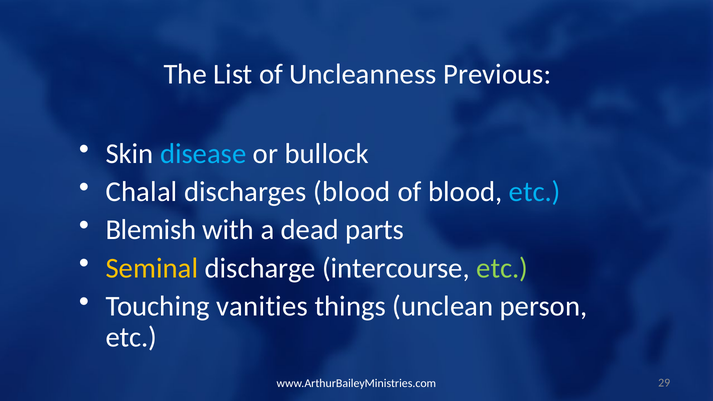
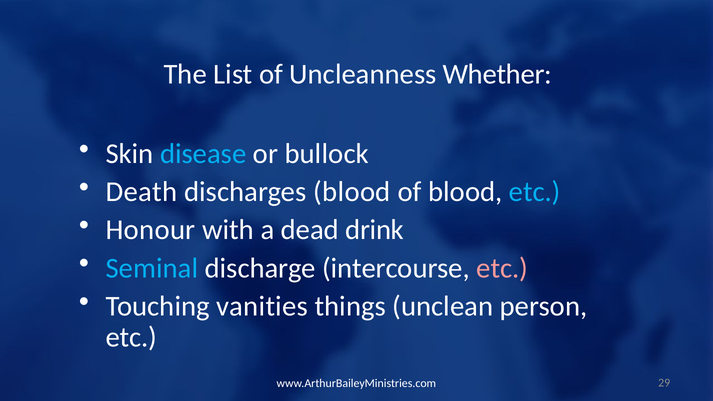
Previous: Previous -> Whether
Chalal: Chalal -> Death
Blemish: Blemish -> Honour
parts: parts -> drink
Seminal colour: yellow -> light blue
etc at (502, 268) colour: light green -> pink
